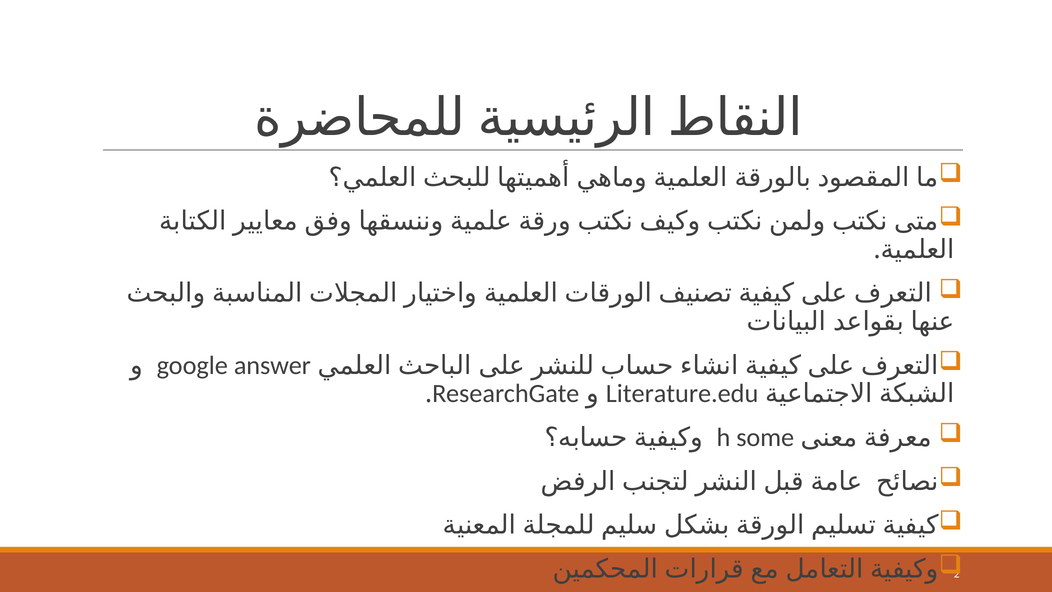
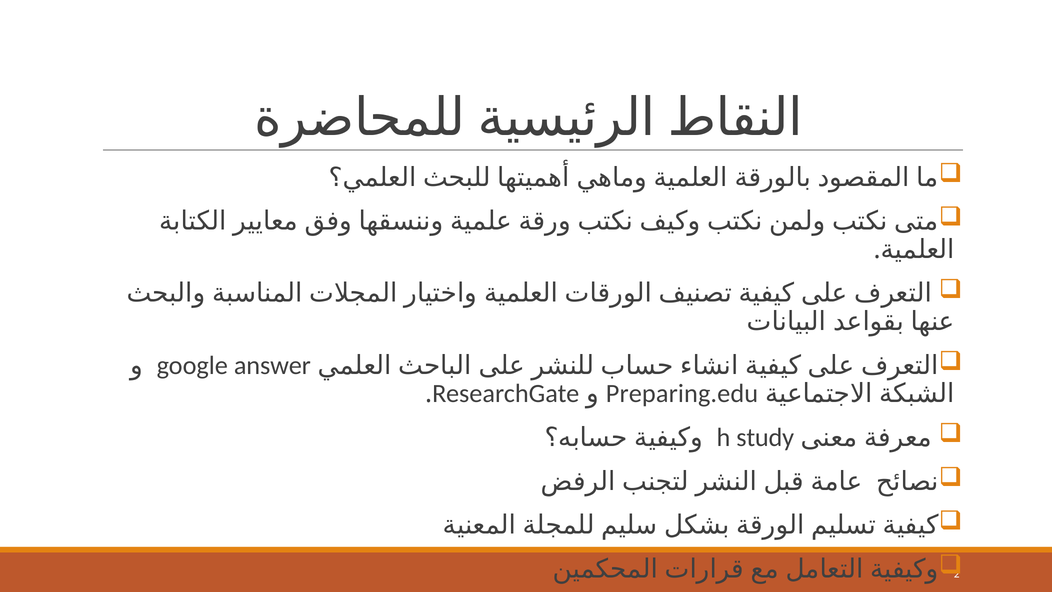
Literature.edu: Literature.edu -> Preparing.edu
some: some -> study
